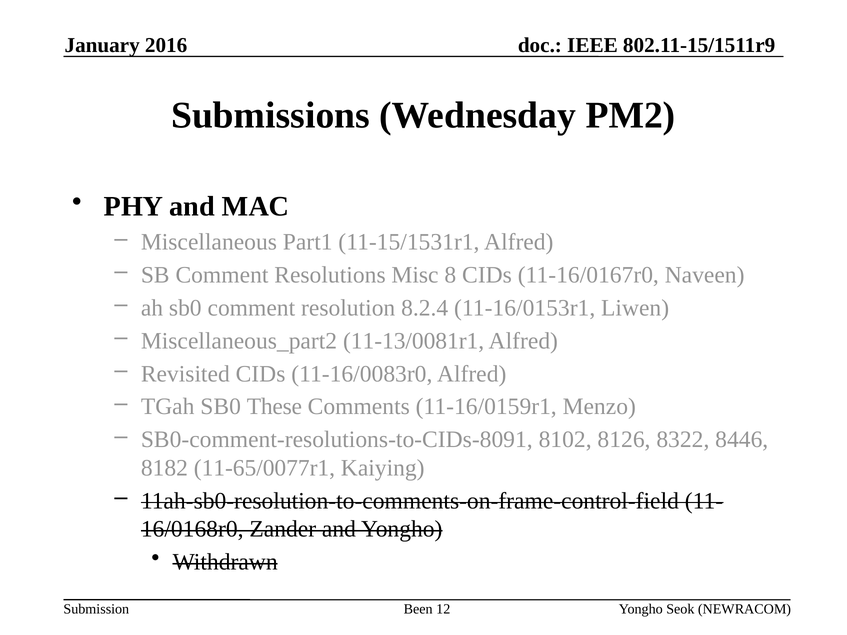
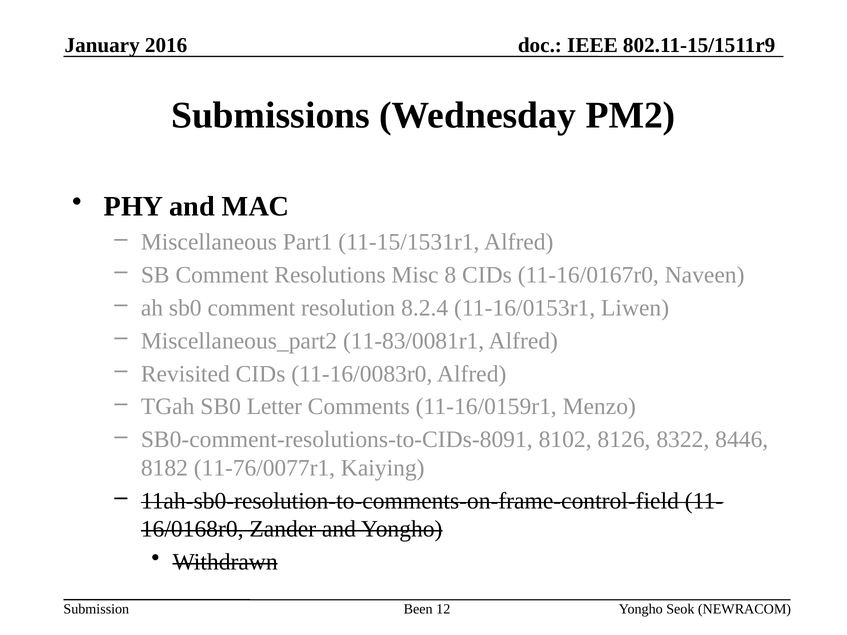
11-13/0081r1: 11-13/0081r1 -> 11-83/0081r1
These: These -> Letter
11-65/0077r1: 11-65/0077r1 -> 11-76/0077r1
